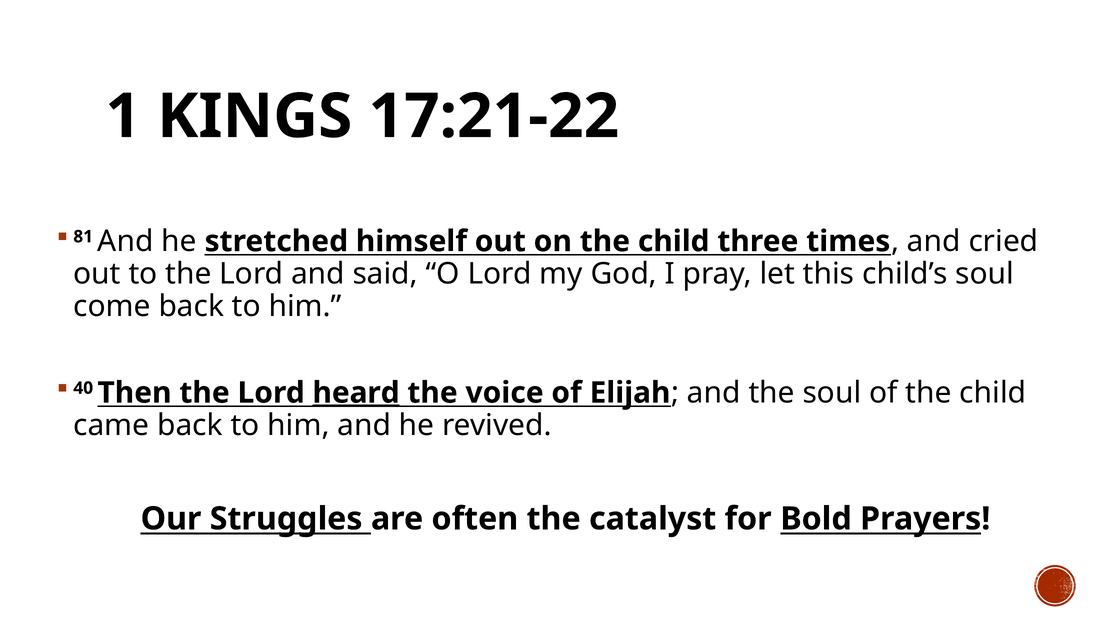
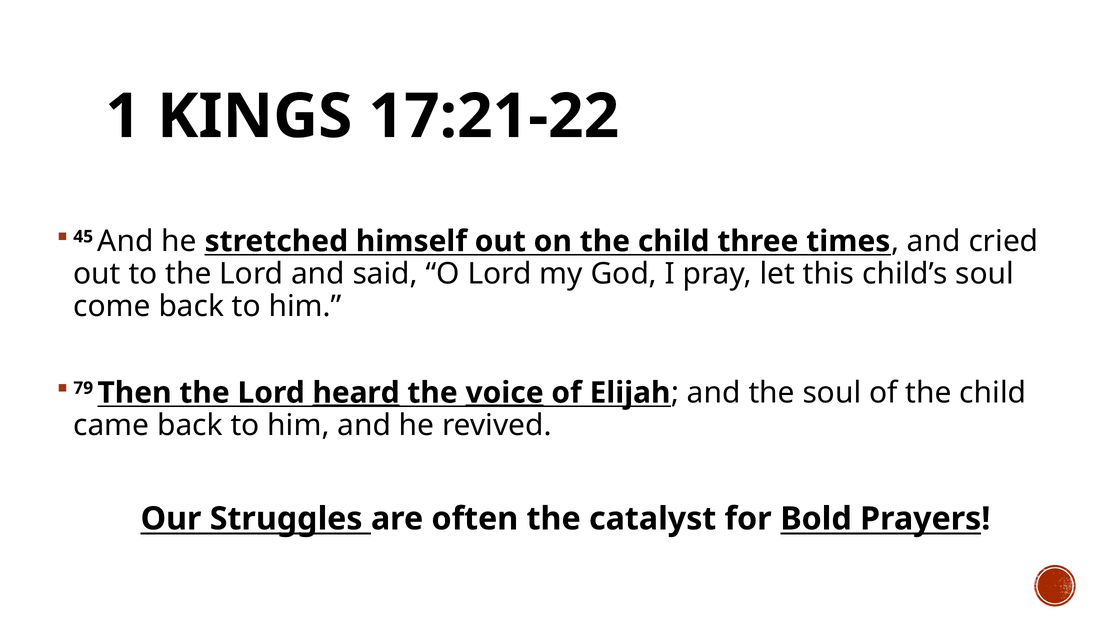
81: 81 -> 45
40: 40 -> 79
voice underline: none -> present
